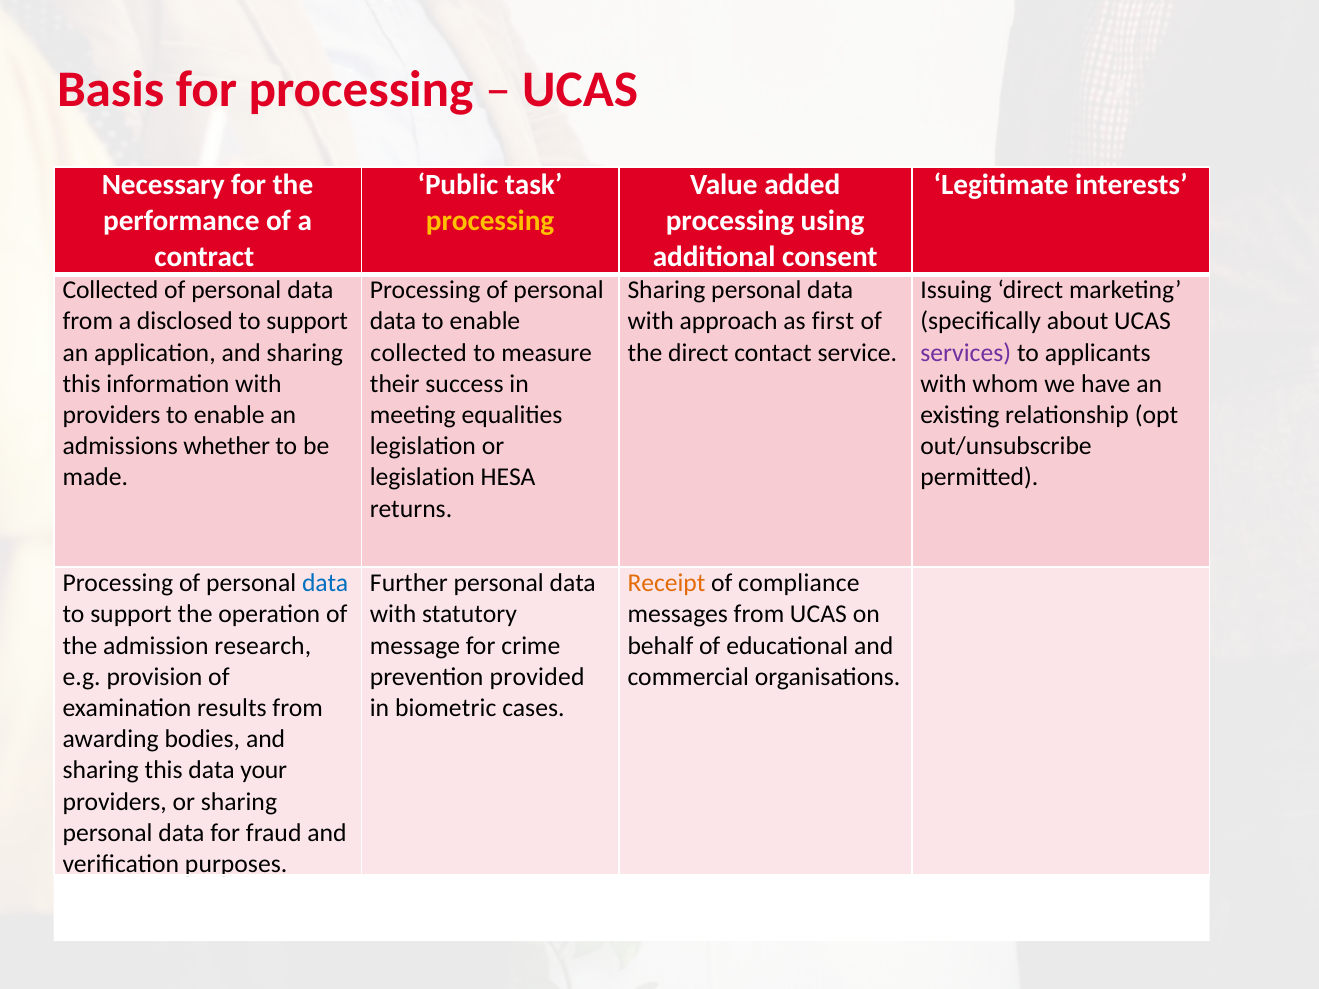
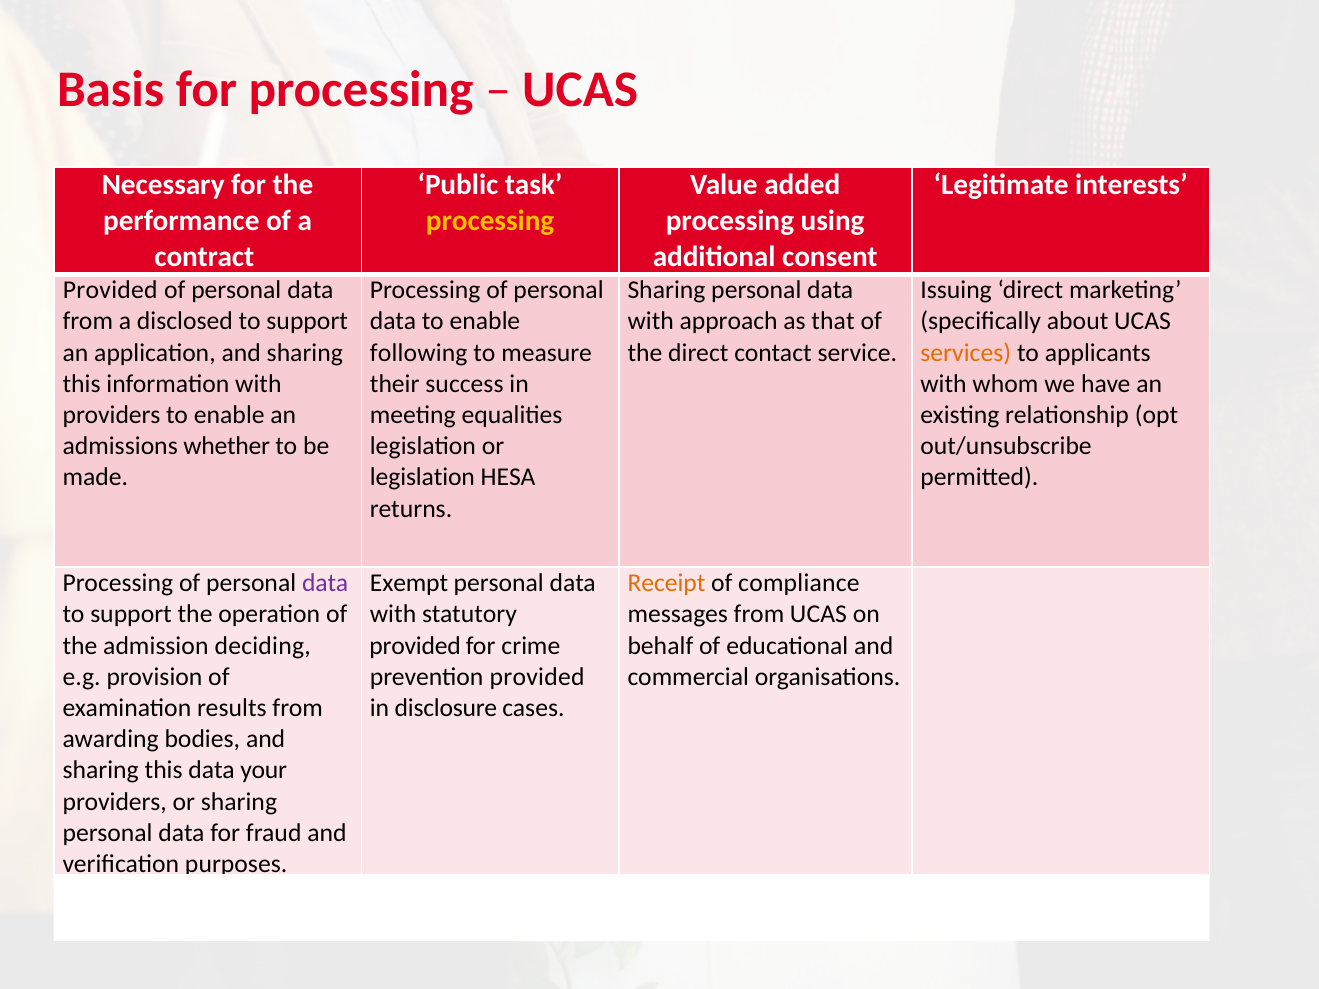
Collected at (111, 290): Collected -> Provided
first: first -> that
collected at (419, 353): collected -> following
services colour: purple -> orange
data at (325, 583) colour: blue -> purple
Further: Further -> Exempt
research: research -> deciding
message at (415, 646): message -> provided
biometric: biometric -> disclosure
